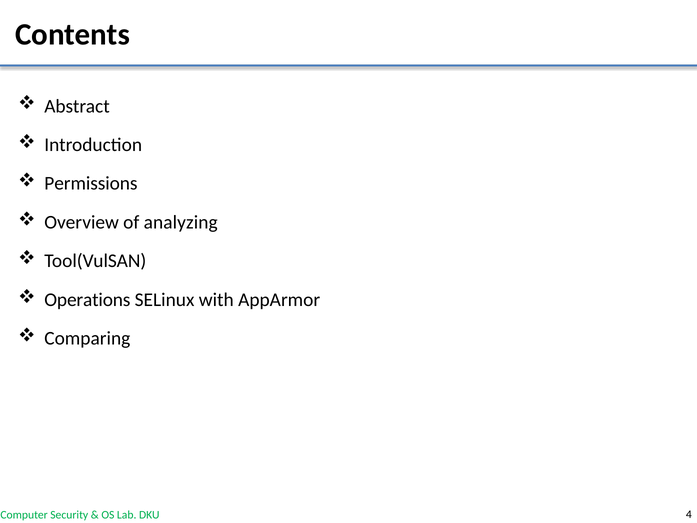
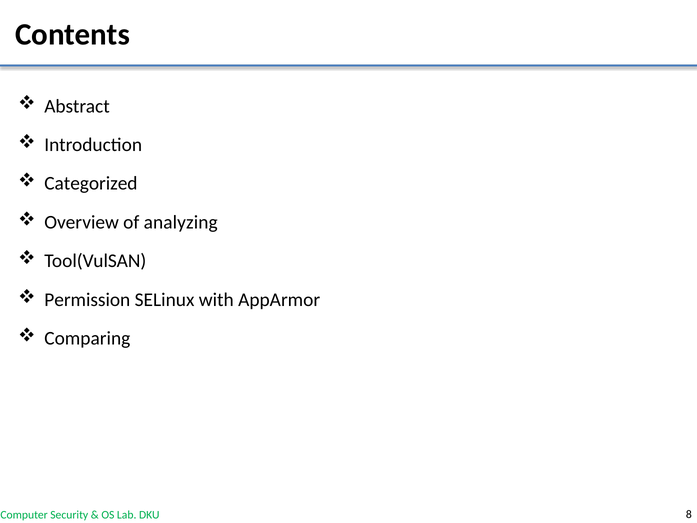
Permissions: Permissions -> Categorized
Operations: Operations -> Permission
4: 4 -> 8
